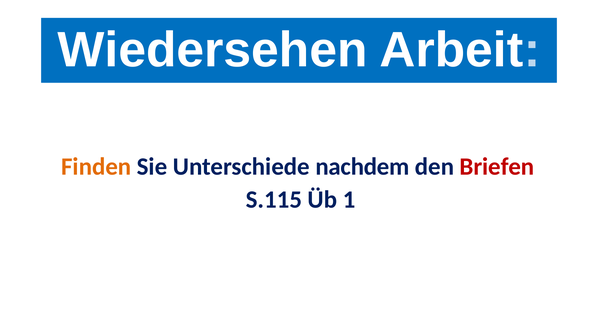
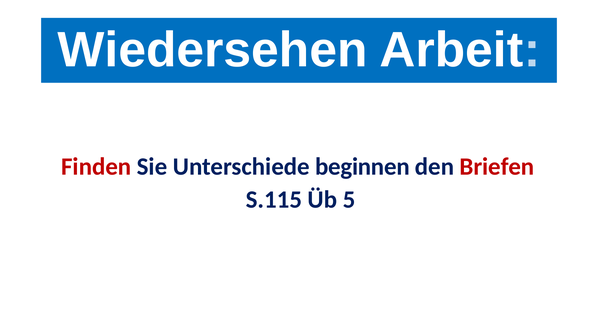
Finden colour: orange -> red
nachdem: nachdem -> beginnen
1: 1 -> 5
